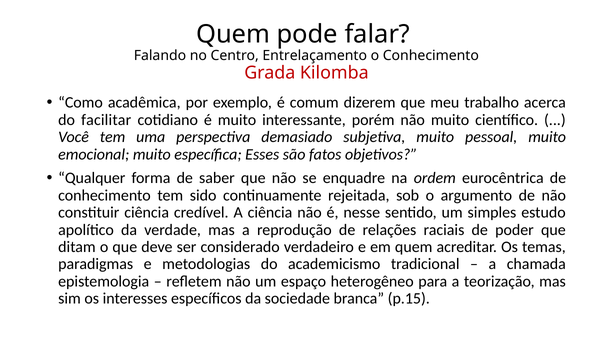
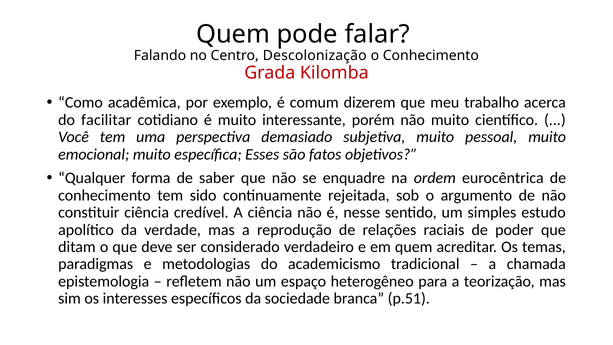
Entrelaçamento: Entrelaçamento -> Descolonização
p.15: p.15 -> p.51
